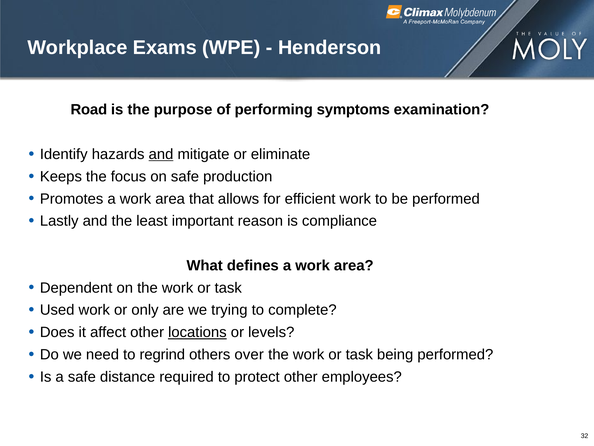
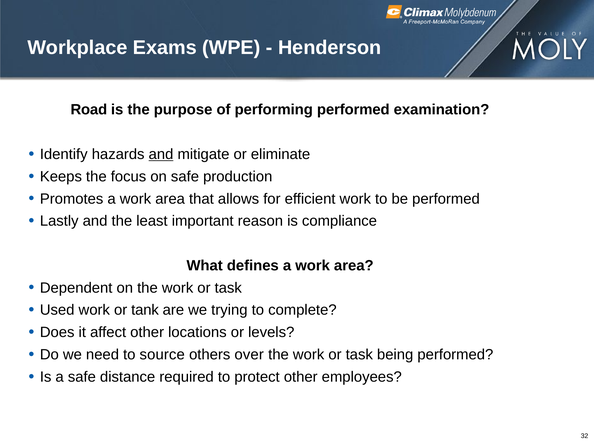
performing symptoms: symptoms -> performed
only: only -> tank
locations underline: present -> none
regrind: regrind -> source
